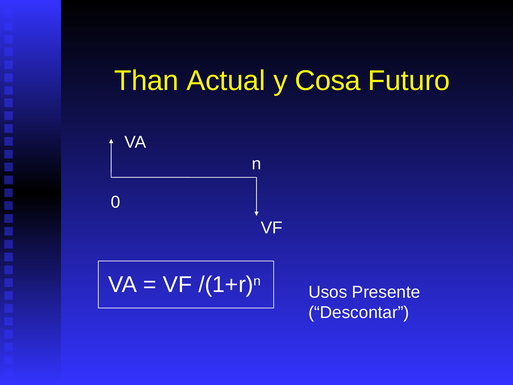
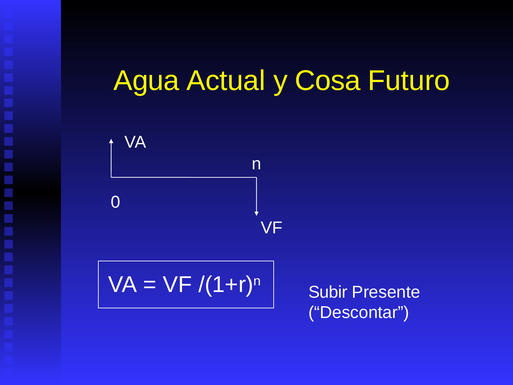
Than: Than -> Agua
Usos: Usos -> Subir
